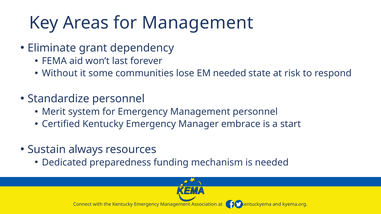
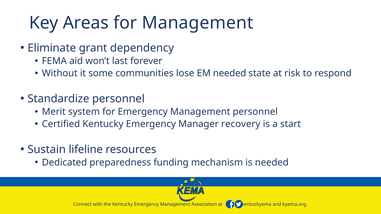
embrace: embrace -> recovery
always: always -> lifeline
